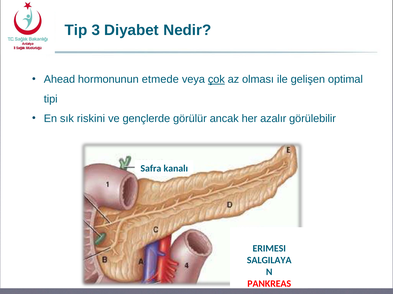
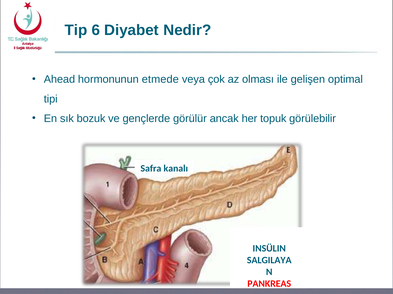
3: 3 -> 6
çok underline: present -> none
riskini: riskini -> bozuk
azalır: azalır -> topuk
ERIMESI: ERIMESI -> INSÜLIN
